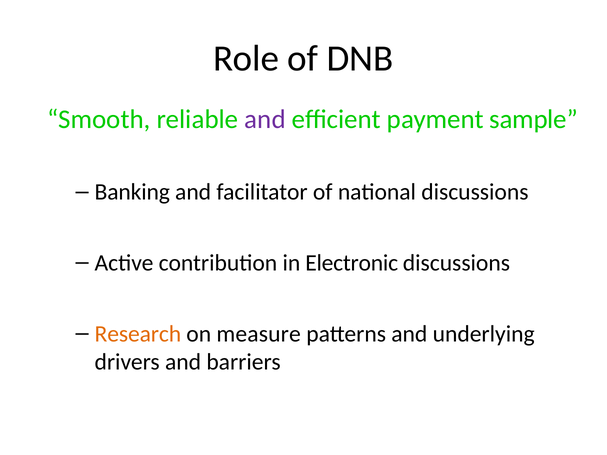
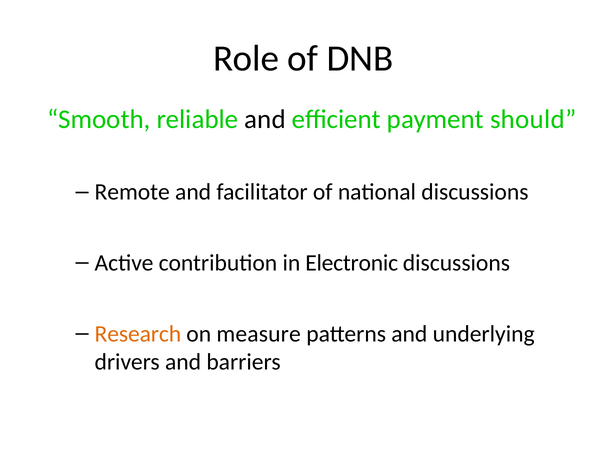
and at (265, 120) colour: purple -> black
sample: sample -> should
Banking: Banking -> Remote
